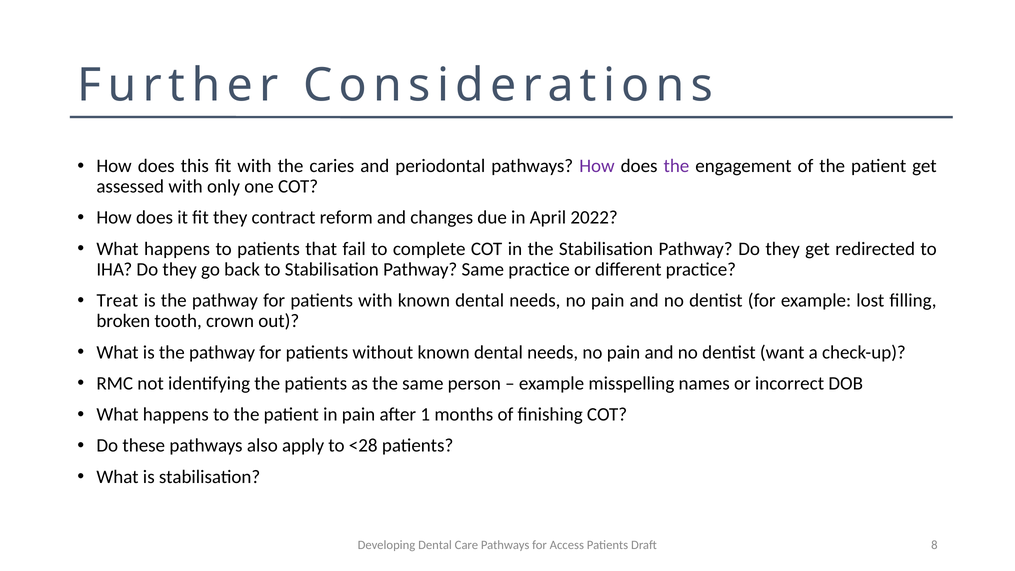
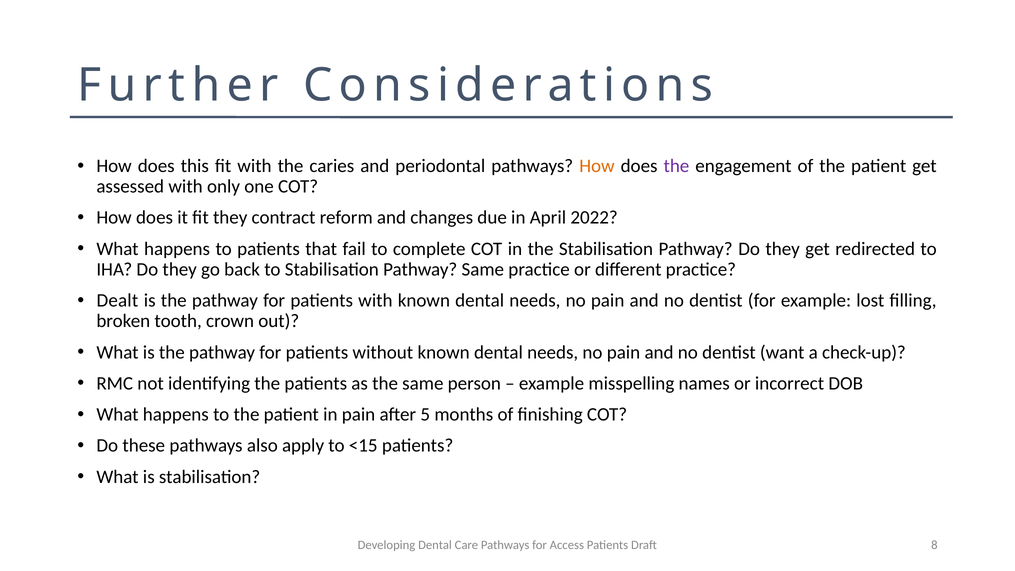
How at (597, 166) colour: purple -> orange
Treat: Treat -> Dealt
1: 1 -> 5
<28: <28 -> <15
